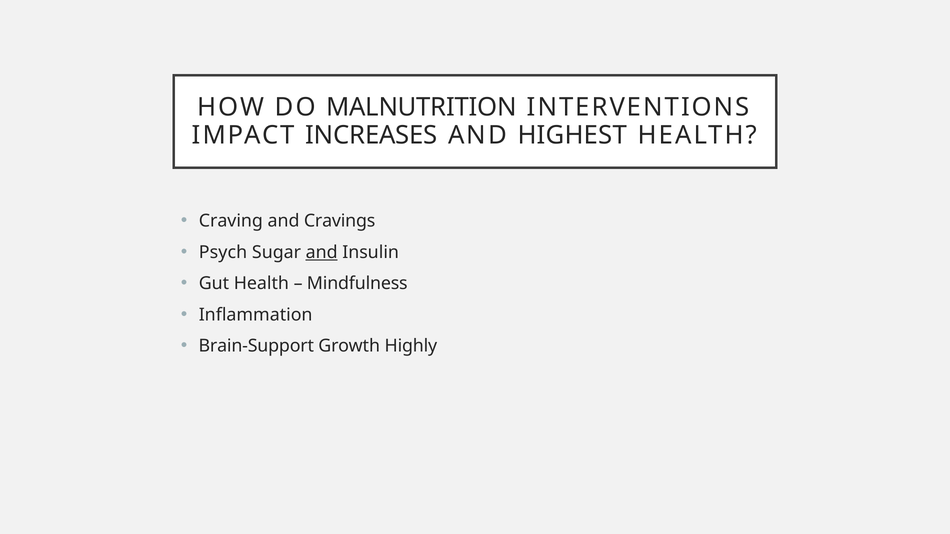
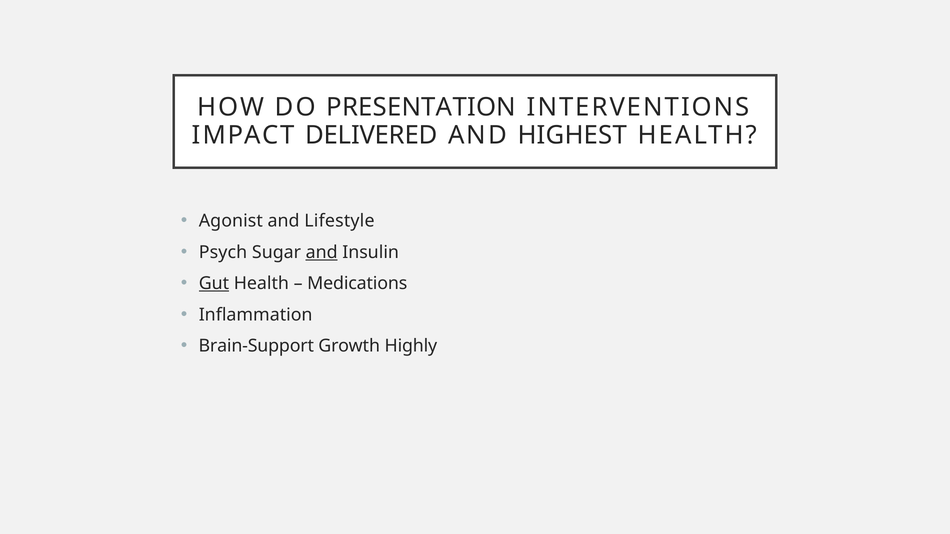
MALNUTRITION: MALNUTRITION -> PRESENTATION
INCREASES: INCREASES -> DELIVERED
Craving: Craving -> Agonist
Cravings: Cravings -> Lifestyle
Gut underline: none -> present
Mindfulness: Mindfulness -> Medications
